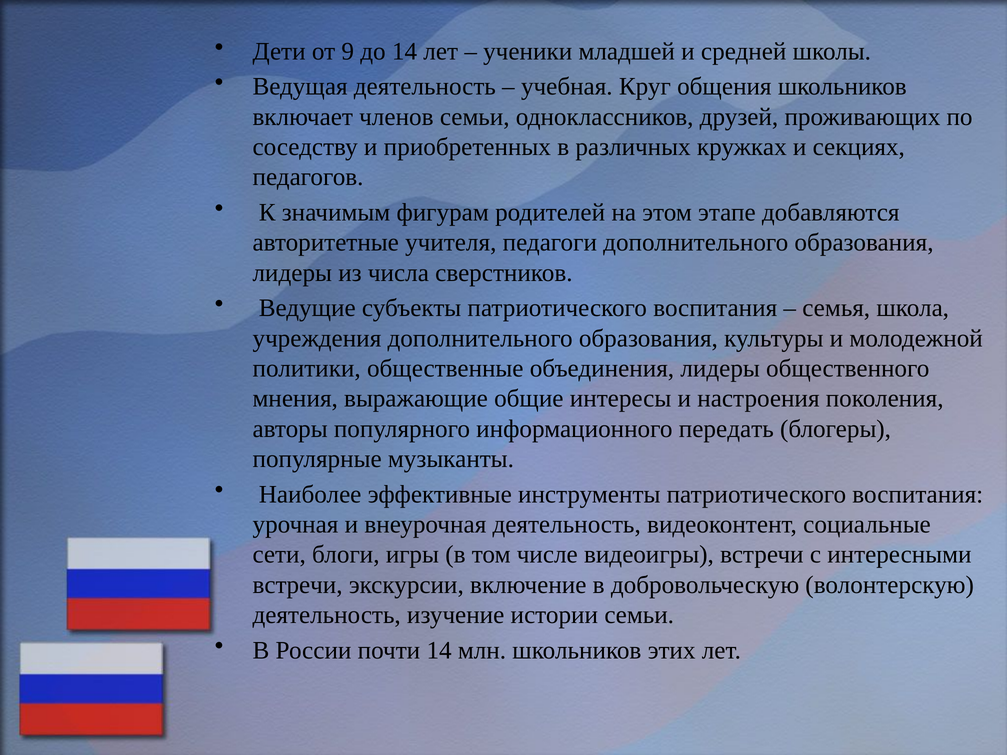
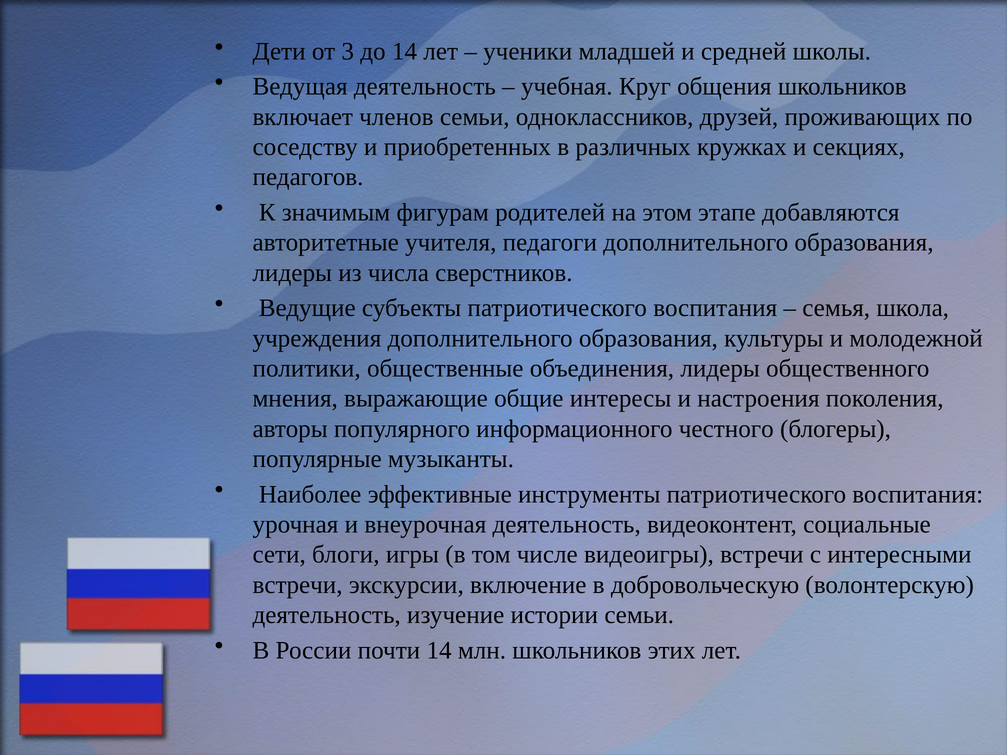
9: 9 -> 3
передать: передать -> честного
